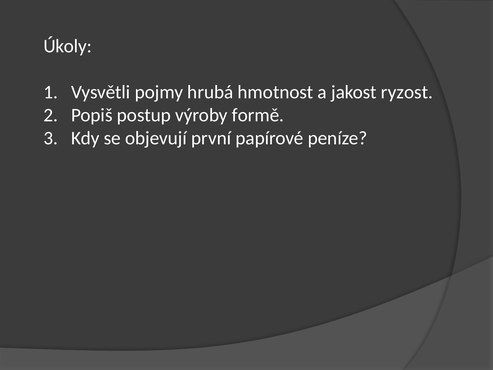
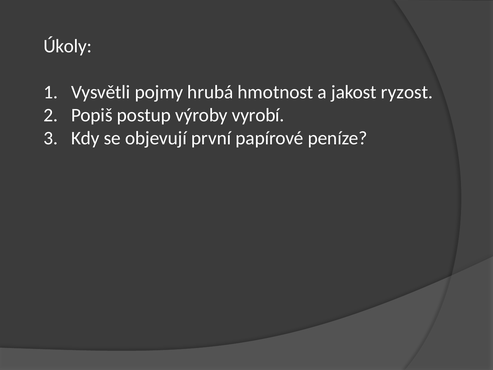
formě: formě -> vyrobí
